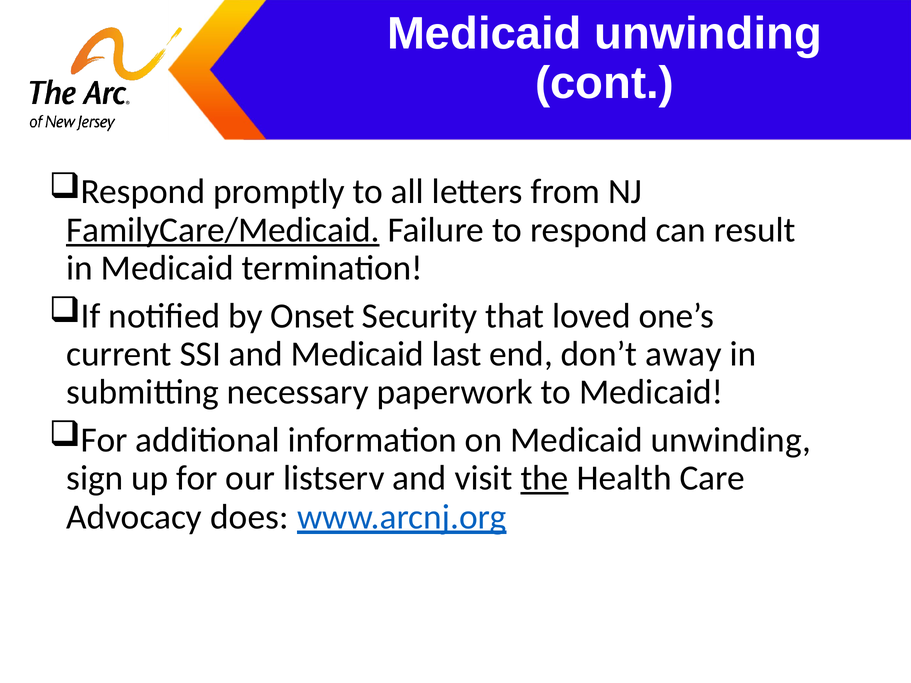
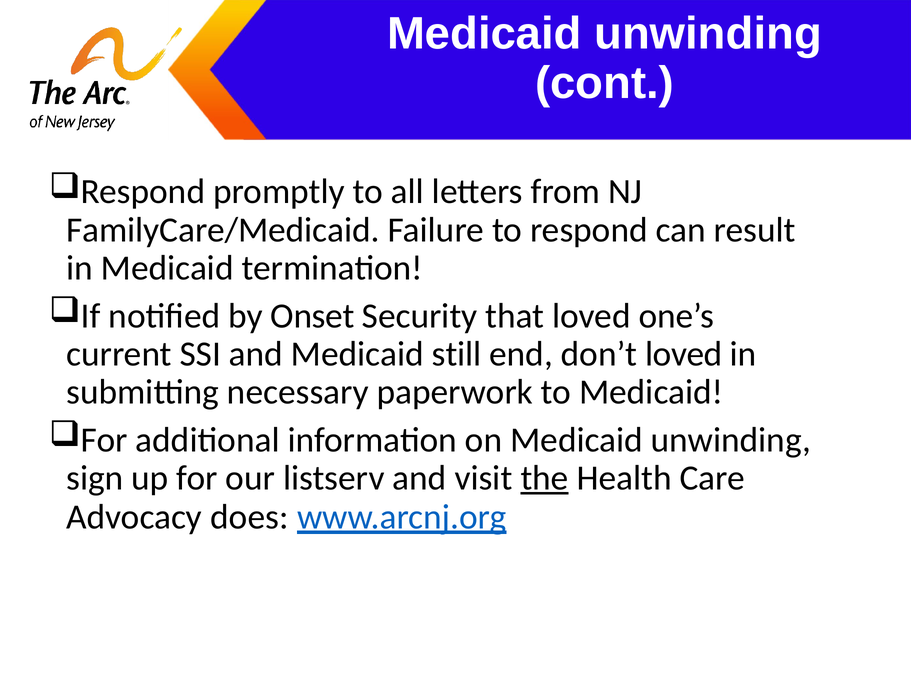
FamilyCare/Medicaid underline: present -> none
last: last -> still
don’t away: away -> loved
